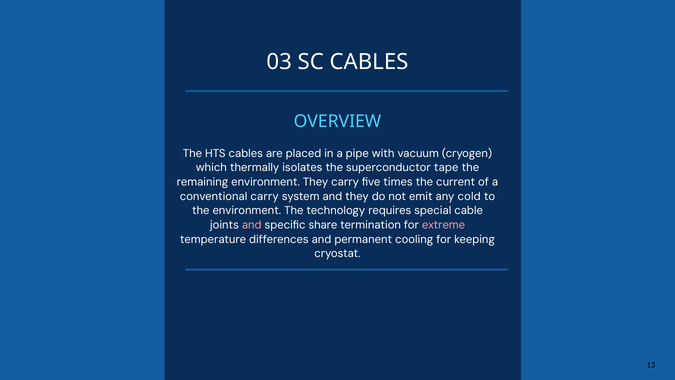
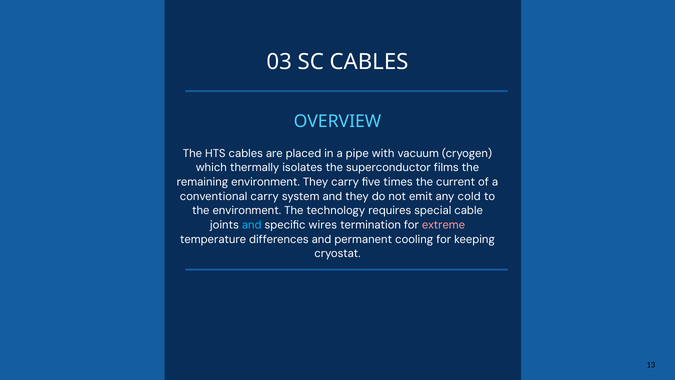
tape: tape -> films
and at (252, 225) colour: pink -> light blue
share: share -> wires
